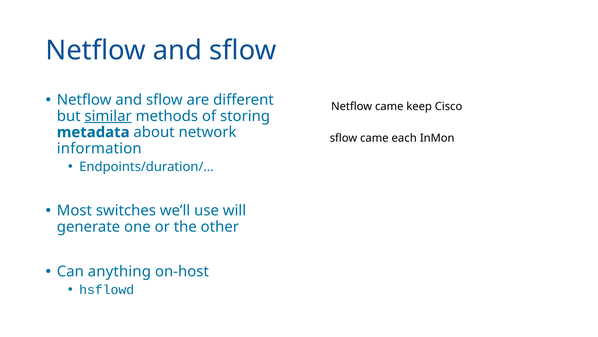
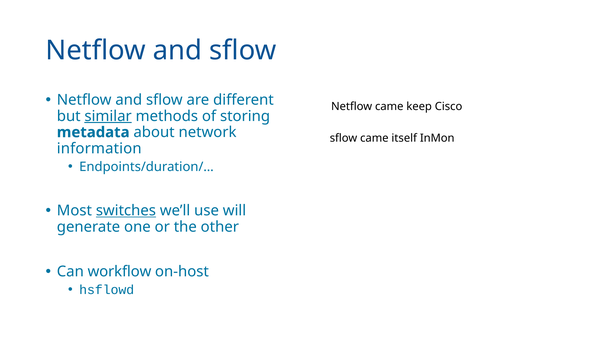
each: each -> itself
switches underline: none -> present
anything: anything -> workflow
